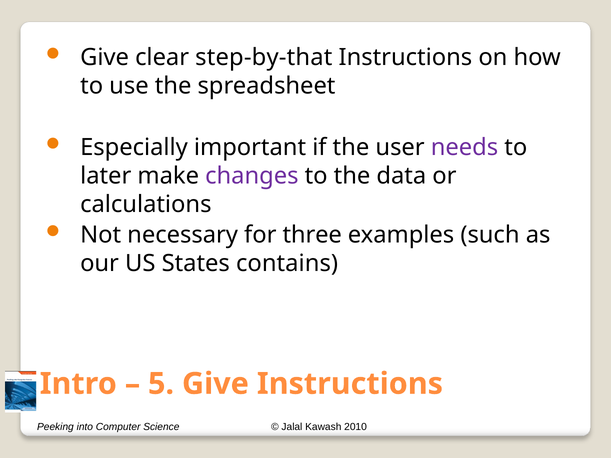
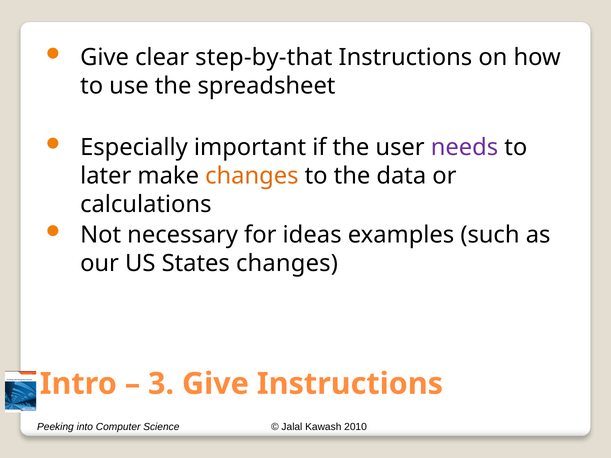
changes at (252, 176) colour: purple -> orange
three: three -> ideas
States contains: contains -> changes
5: 5 -> 3
